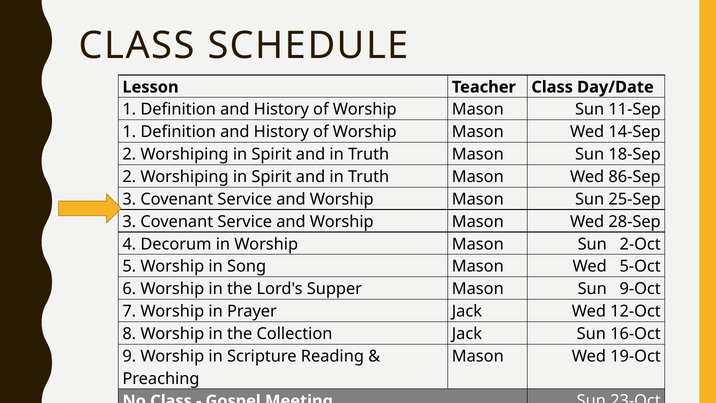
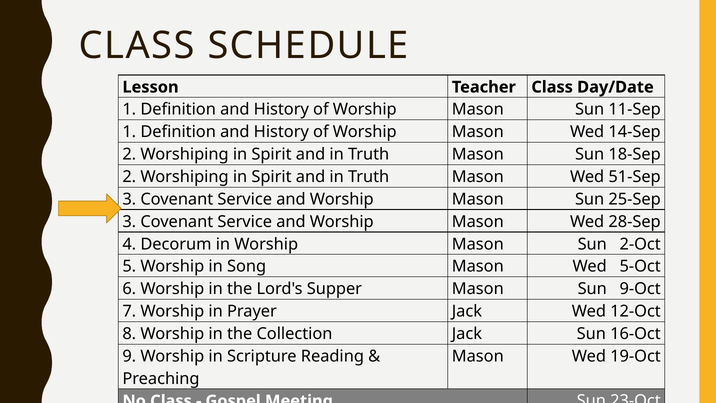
86-Sep: 86-Sep -> 51-Sep
